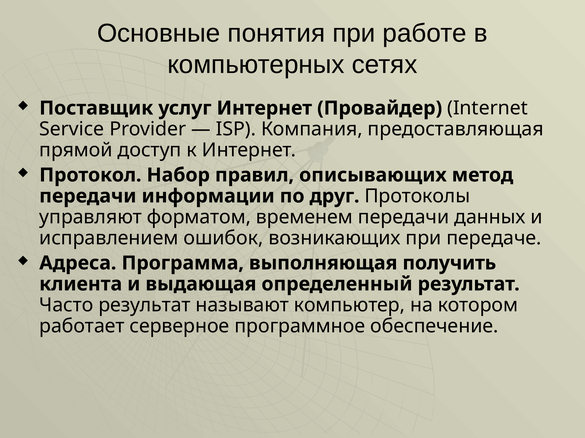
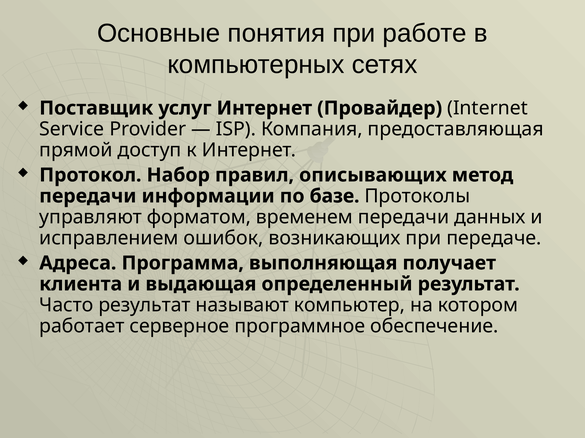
друг: друг -> базе
получить: получить -> получает
